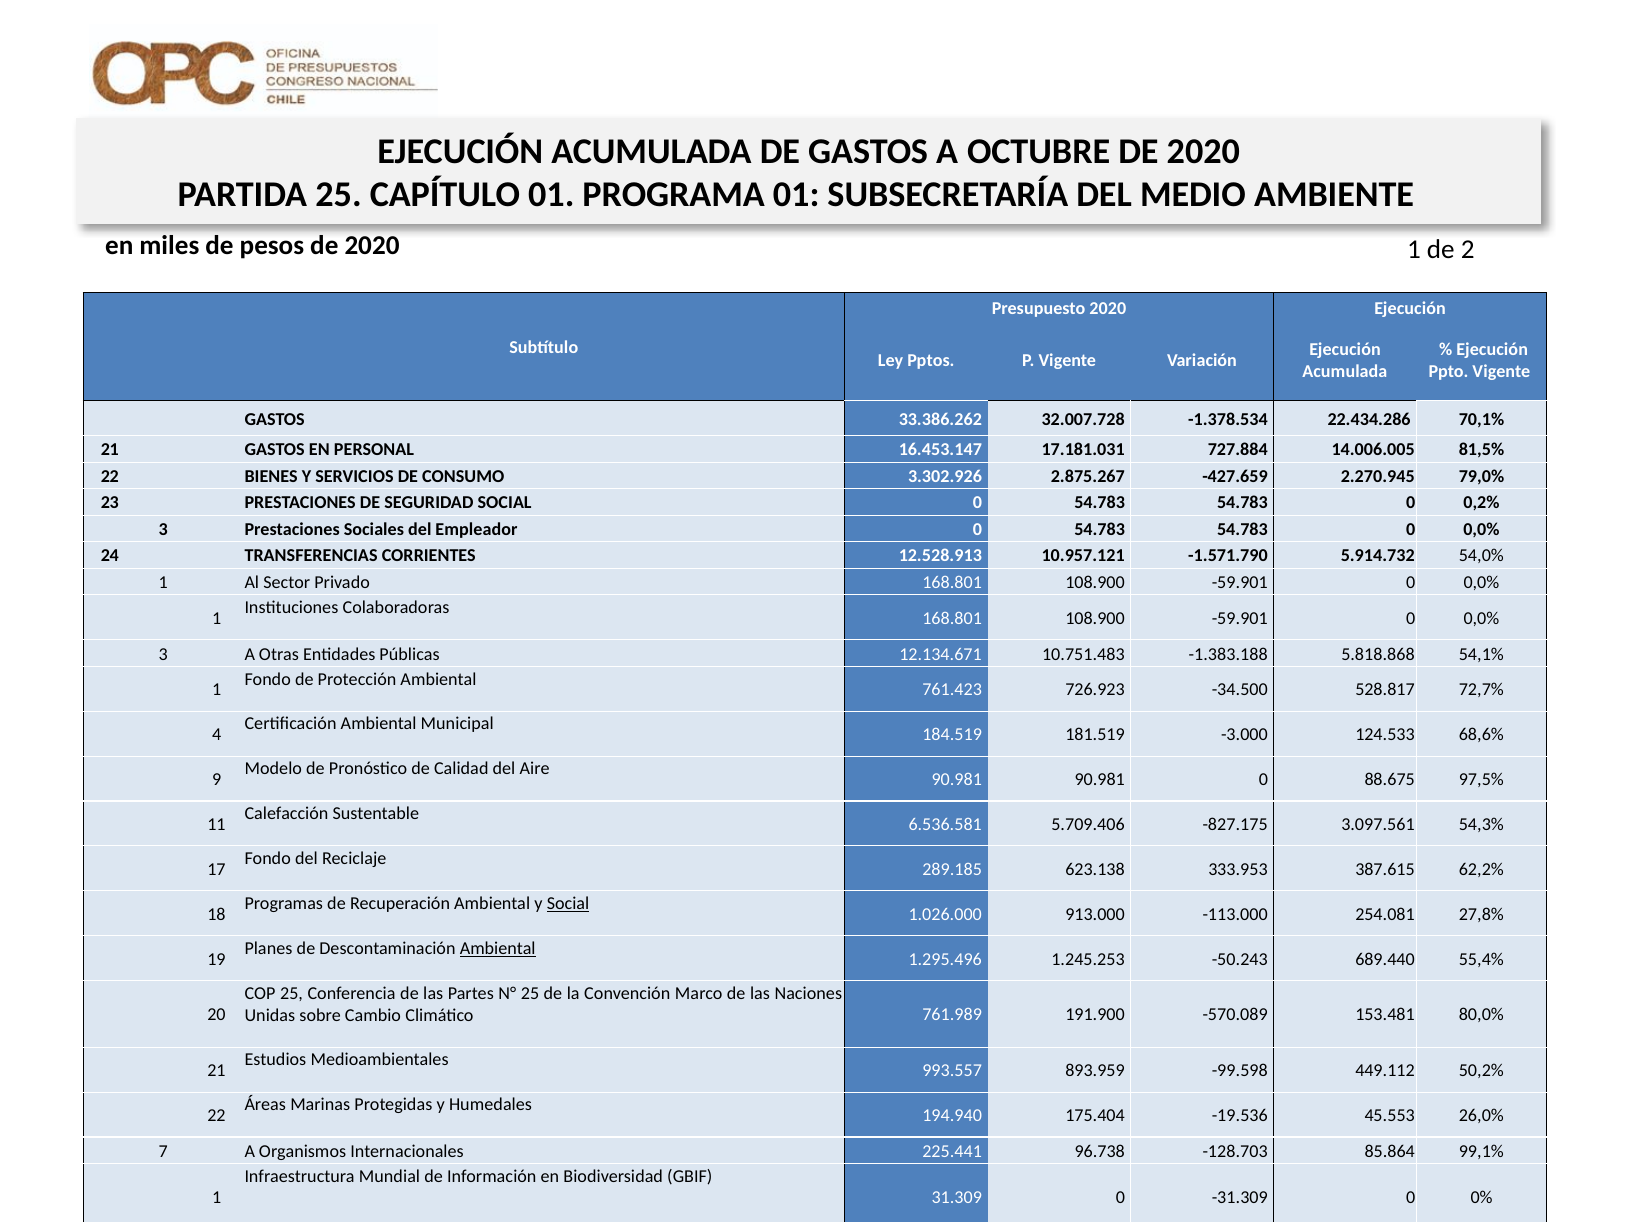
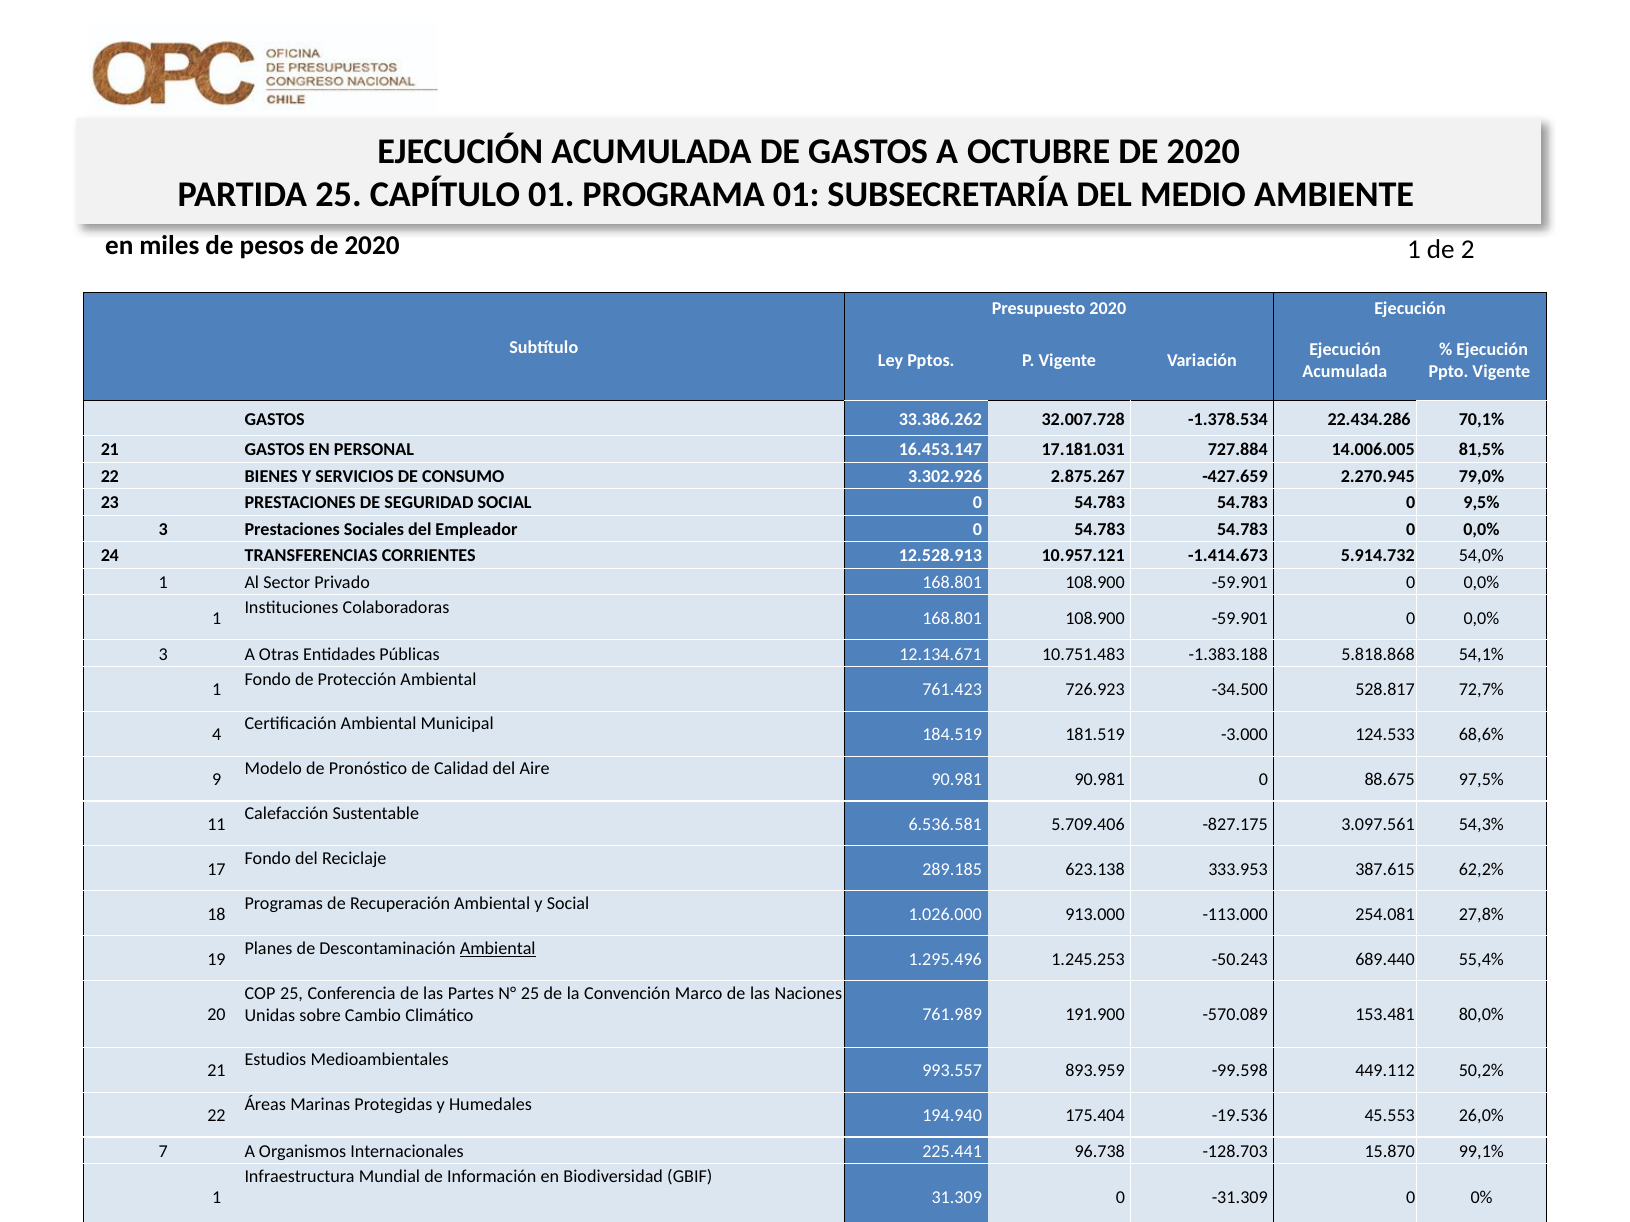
0,2%: 0,2% -> 9,5%
-1.571.790: -1.571.790 -> -1.414.673
Social at (568, 904) underline: present -> none
85.864: 85.864 -> 15.870
